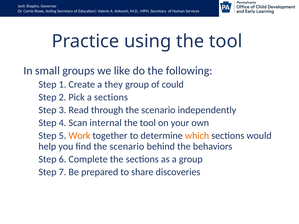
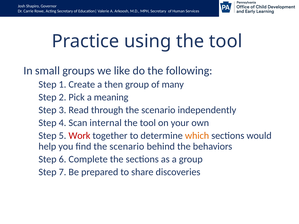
they: they -> then
could: could -> many
a sections: sections -> meaning
Work colour: orange -> red
